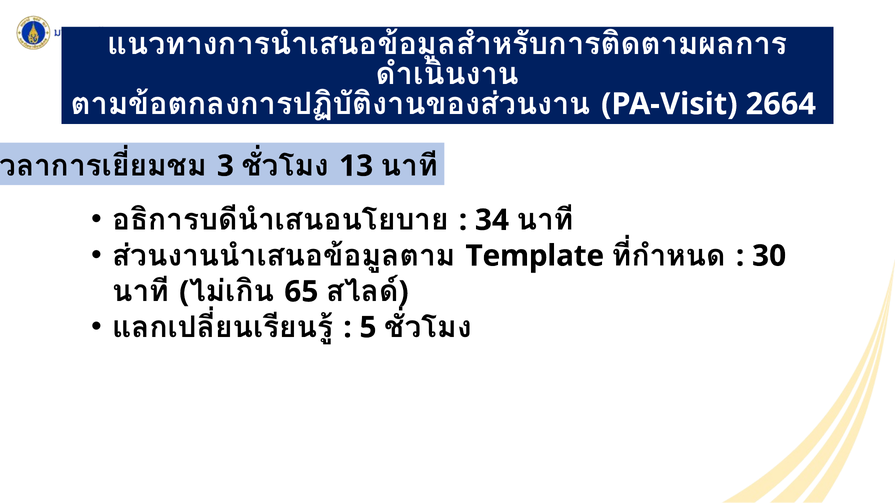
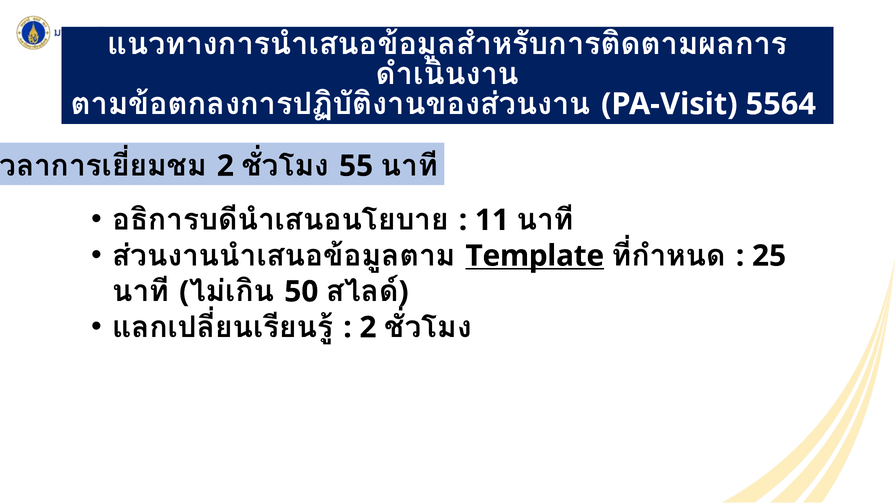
2664: 2664 -> 5564
3 at (225, 166): 3 -> 2
13: 13 -> 55
34: 34 -> 11
Template underline: none -> present
30: 30 -> 25
65: 65 -> 50
5 at (368, 328): 5 -> 2
